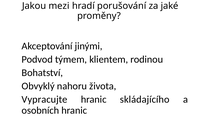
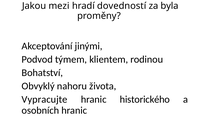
porušování: porušování -> dovedností
jaké: jaké -> byla
skládajícího: skládajícího -> historického
